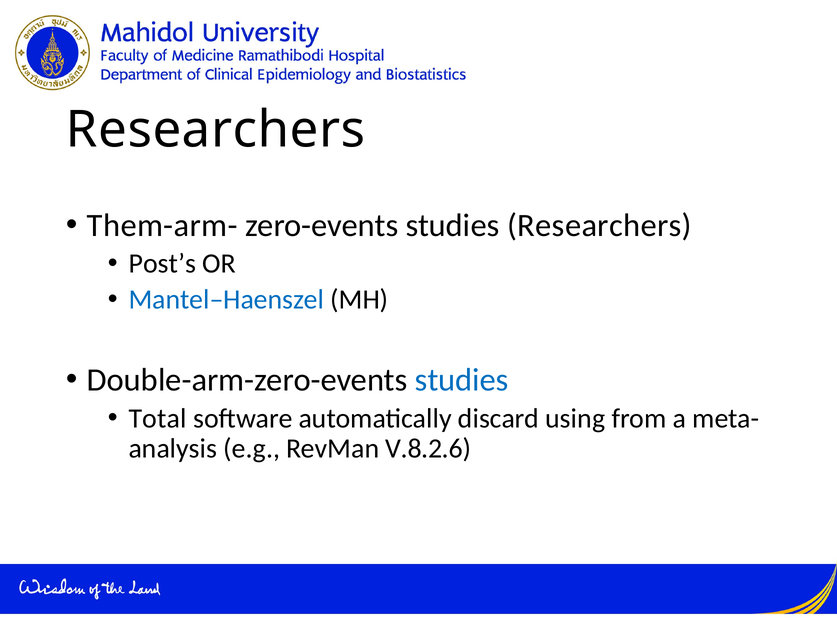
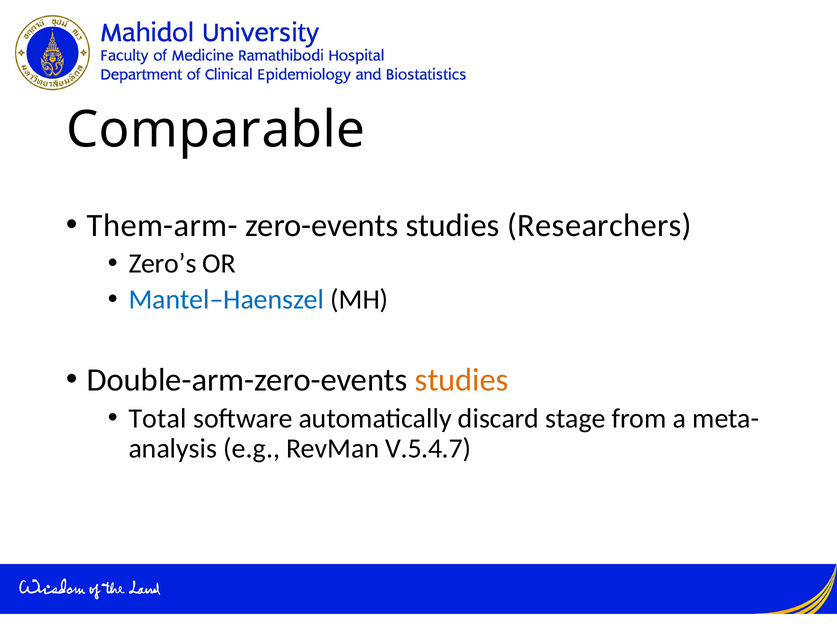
Researchers at (216, 130): Researchers -> Comparable
Post’s: Post’s -> Zero’s
studies at (462, 380) colour: blue -> orange
using: using -> stage
V.8.2.6: V.8.2.6 -> V.5.4.7
